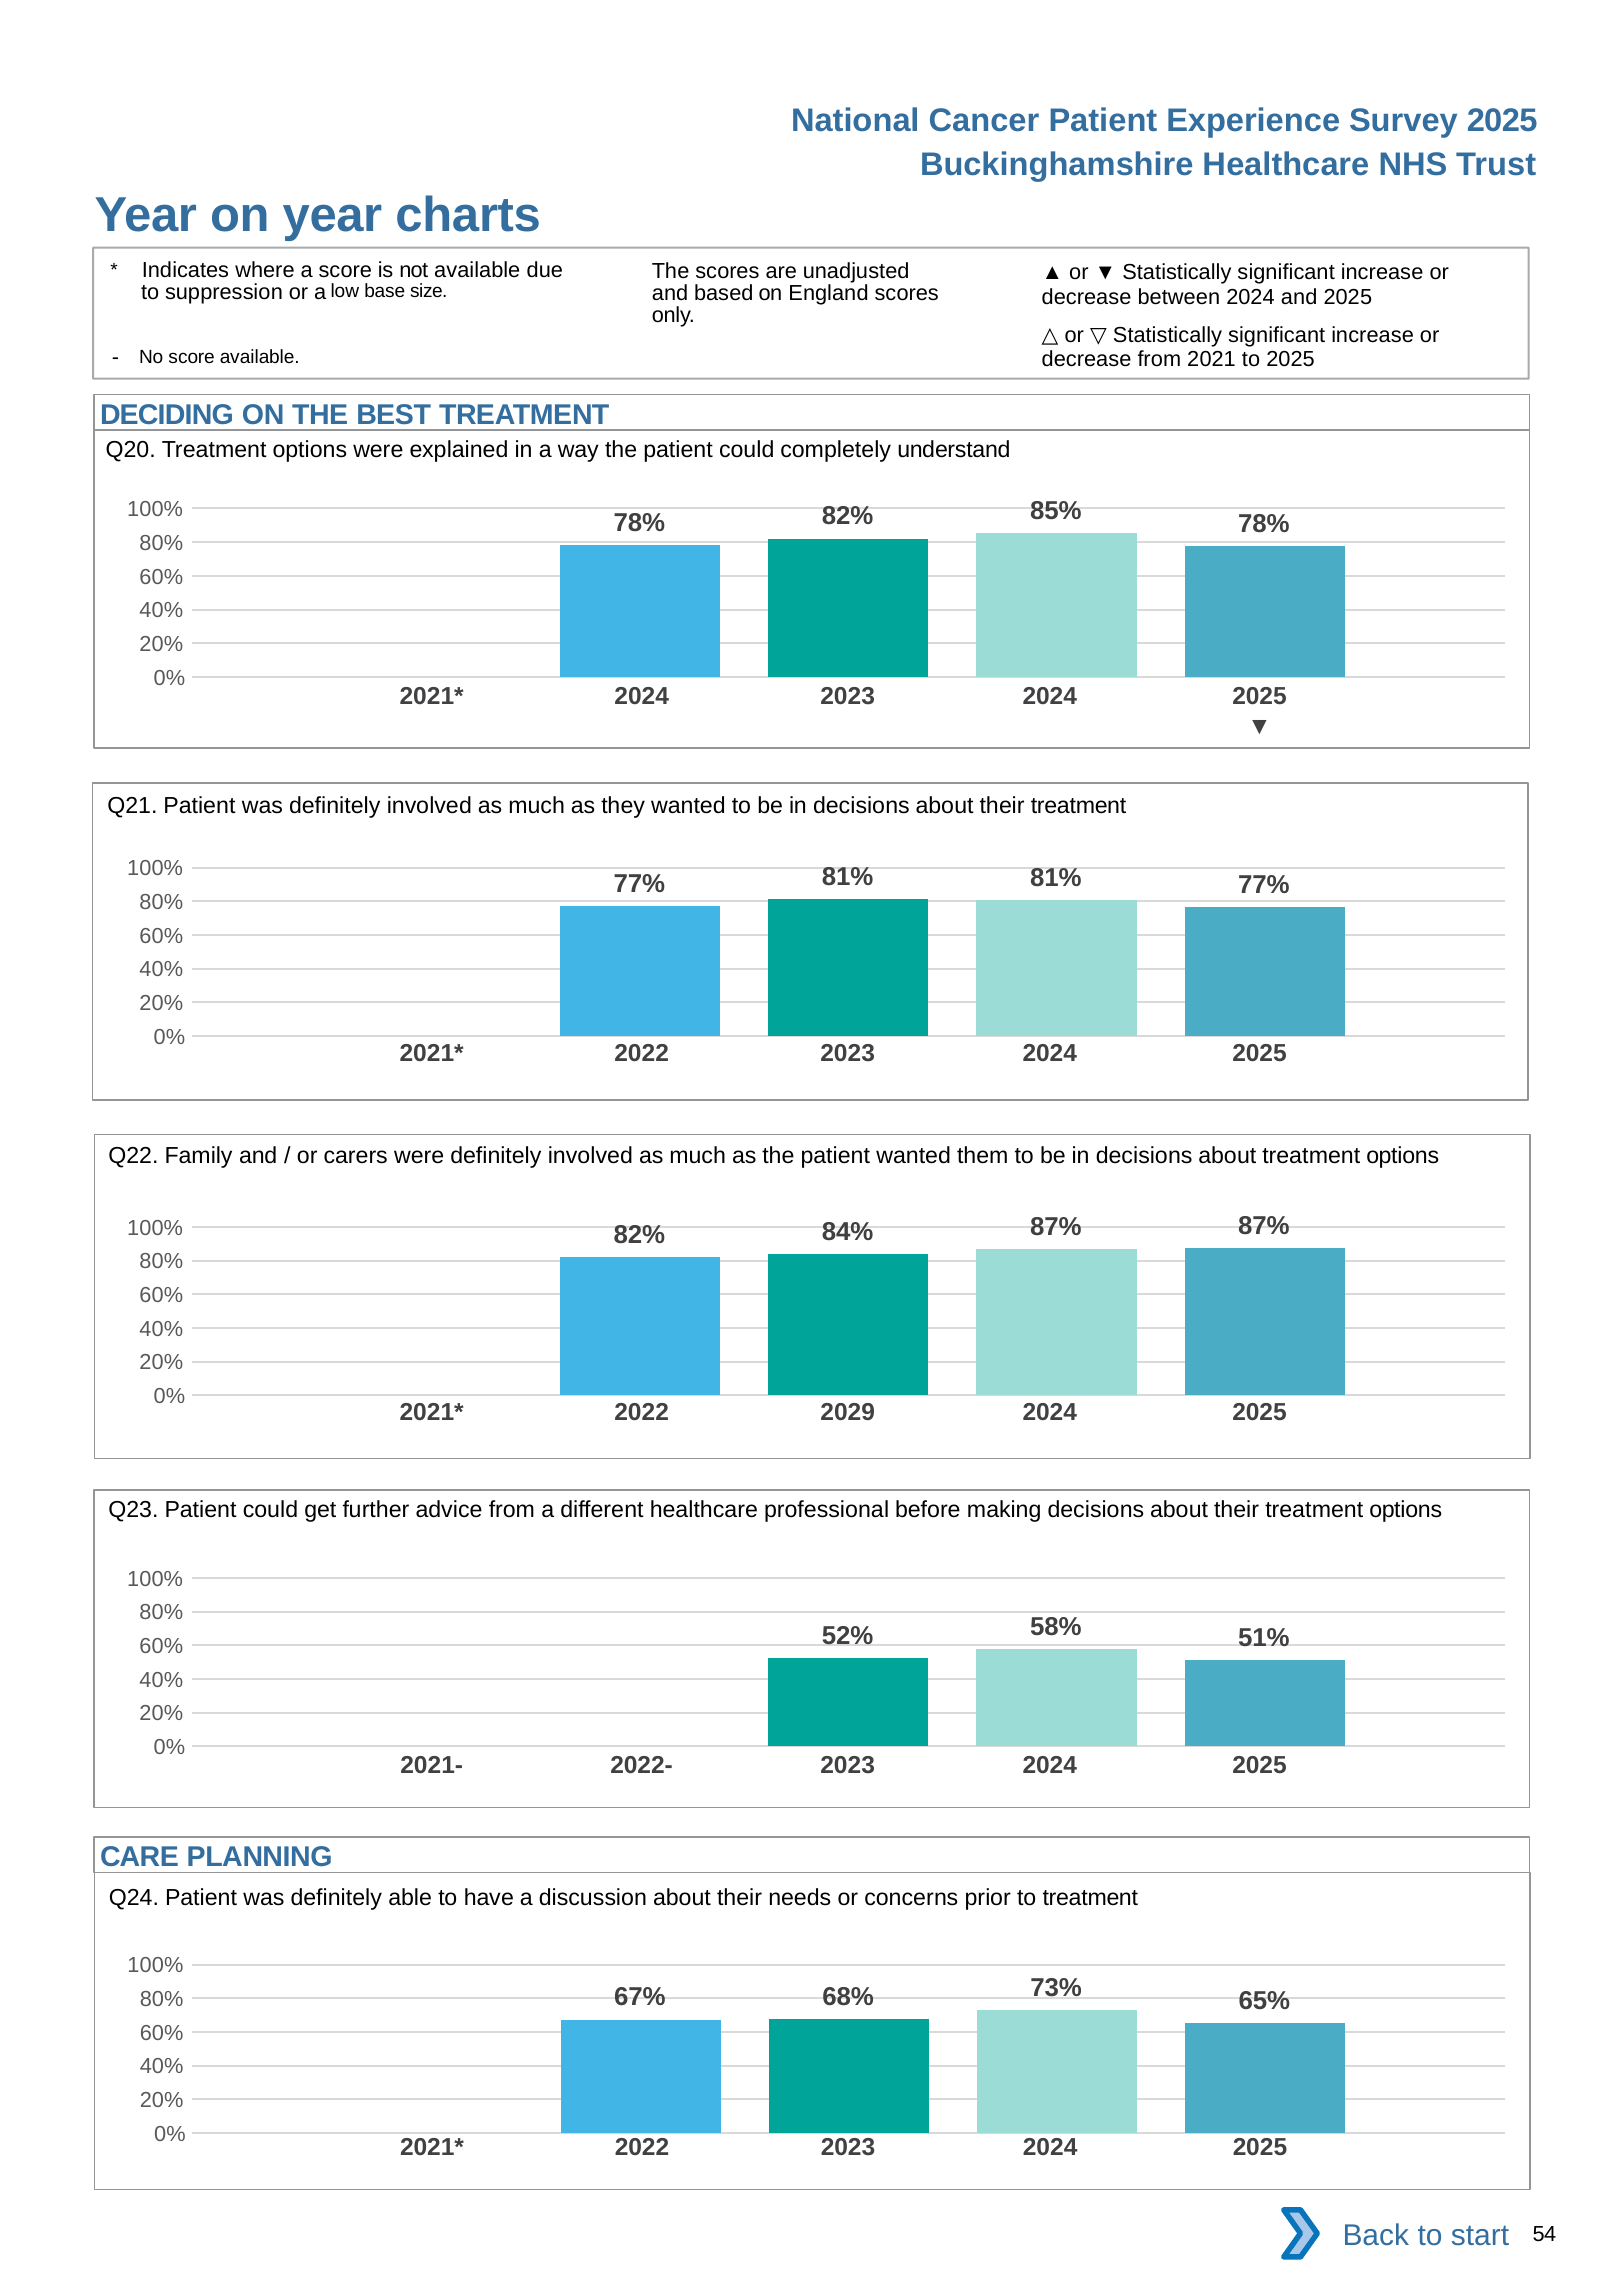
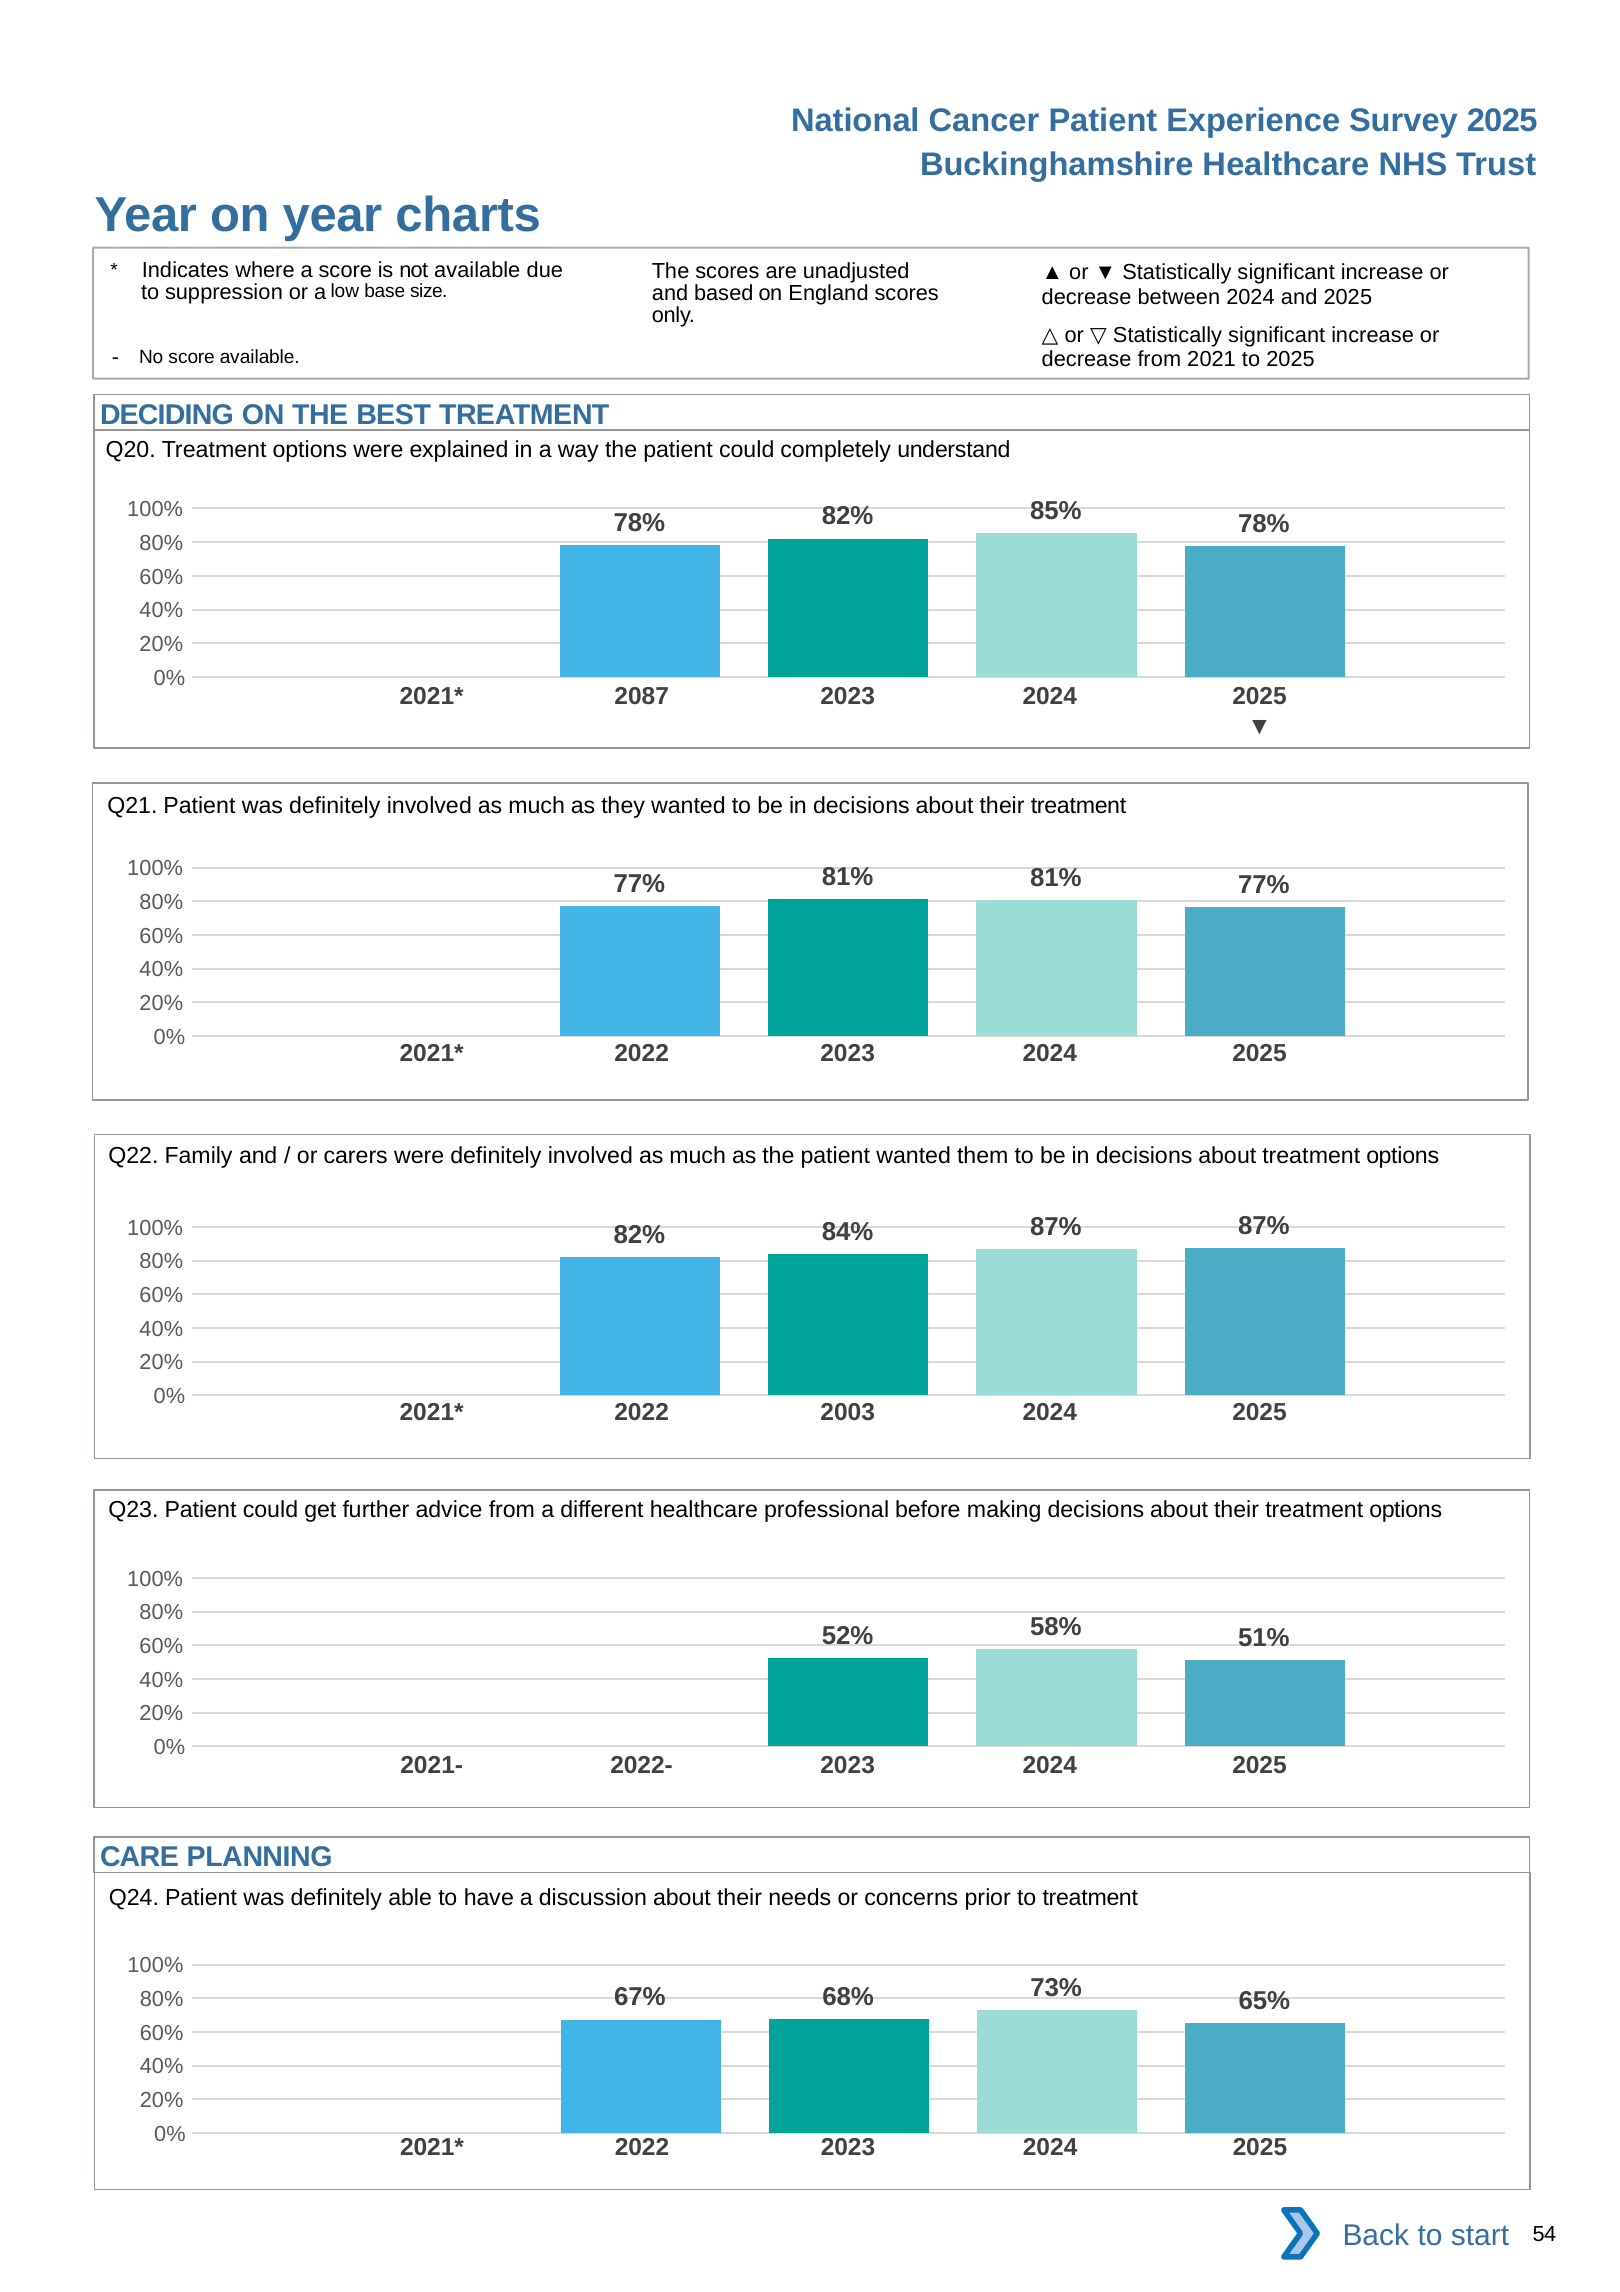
2024 at (642, 697): 2024 -> 2087
2029: 2029 -> 2003
